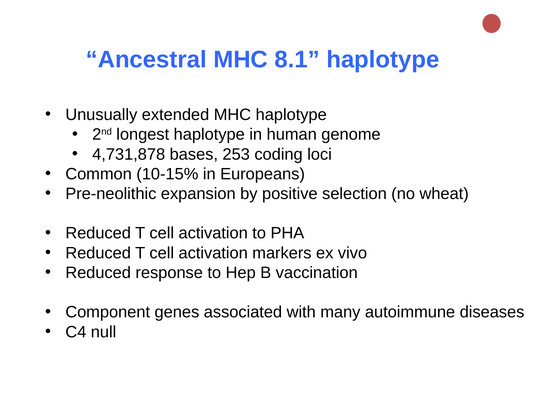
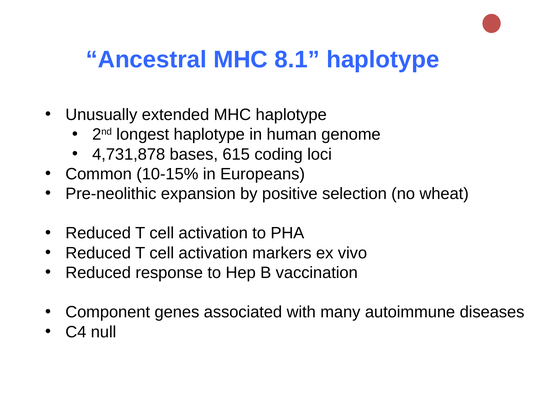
253: 253 -> 615
